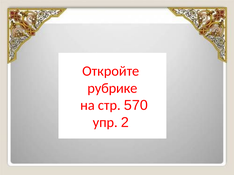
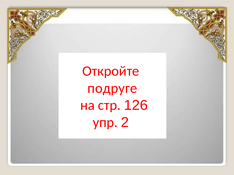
рубрике: рубрике -> подруге
570: 570 -> 126
